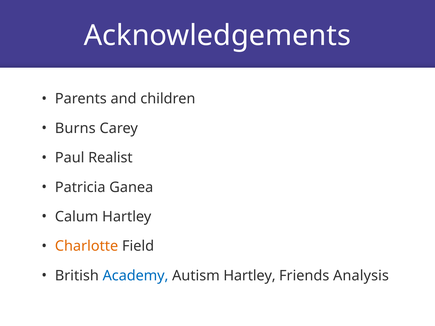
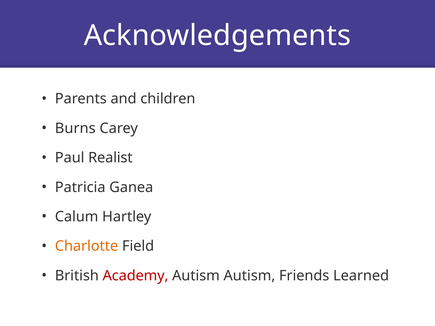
Academy colour: blue -> red
Autism Hartley: Hartley -> Autism
Analysis: Analysis -> Learned
